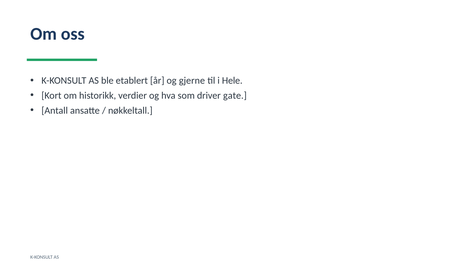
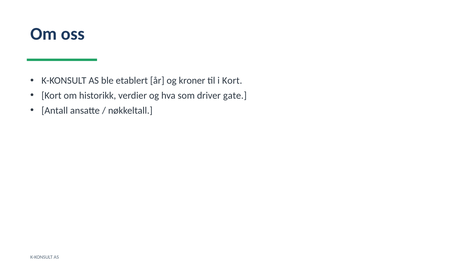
gjerne: gjerne -> kroner
i Hele: Hele -> Kort
